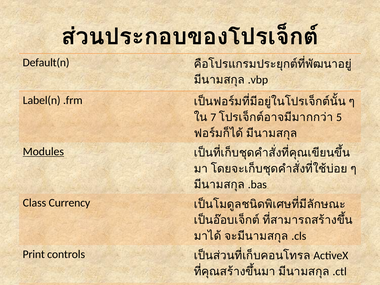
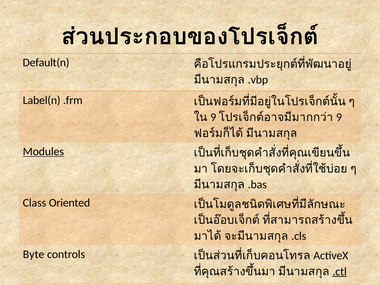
7 at (213, 117): 7 -> 9
5 at (339, 117): 5 -> 9
Currency: Currency -> Oriented
Print: Print -> Byte
.ctl underline: none -> present
